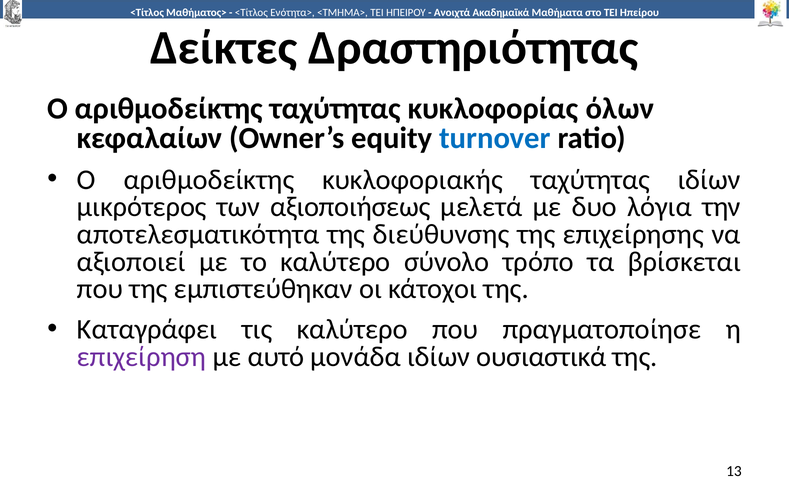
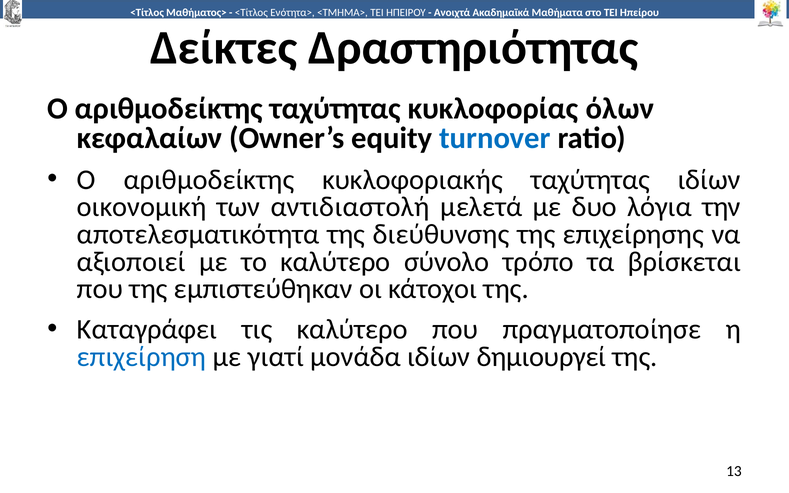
μικρότερος: μικρότερος -> οικονομική
αξιοποιήσεως: αξιοποιήσεως -> αντιδιαστολή
επιχείρηση colour: purple -> blue
αυτό: αυτό -> γιατί
ουσιαστικά: ουσιαστικά -> δημιουργεί
